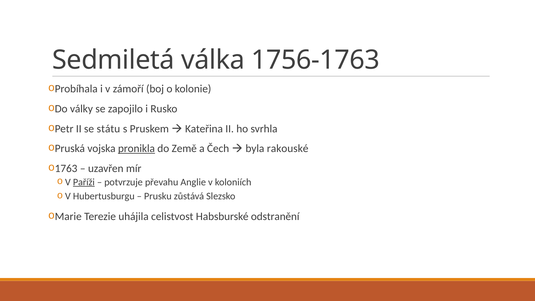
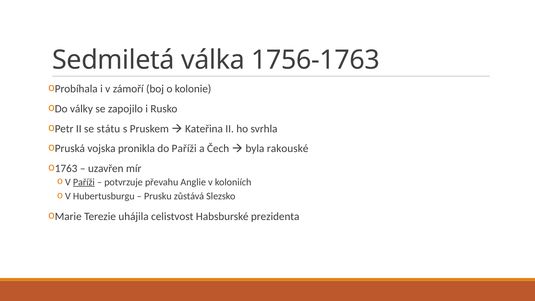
pronikla underline: present -> none
do Země: Země -> Paříži
odstranění: odstranění -> prezidenta
